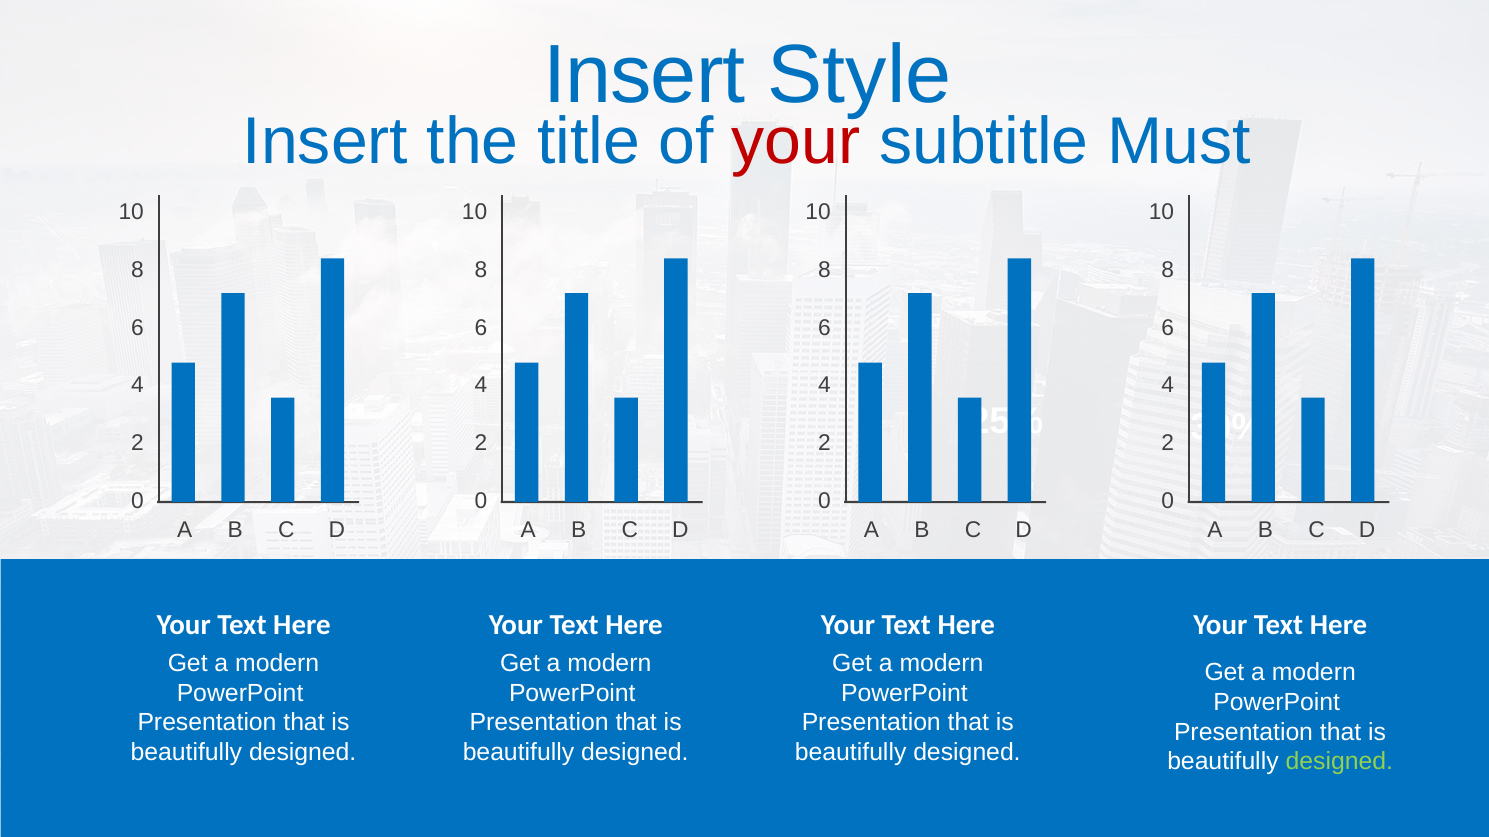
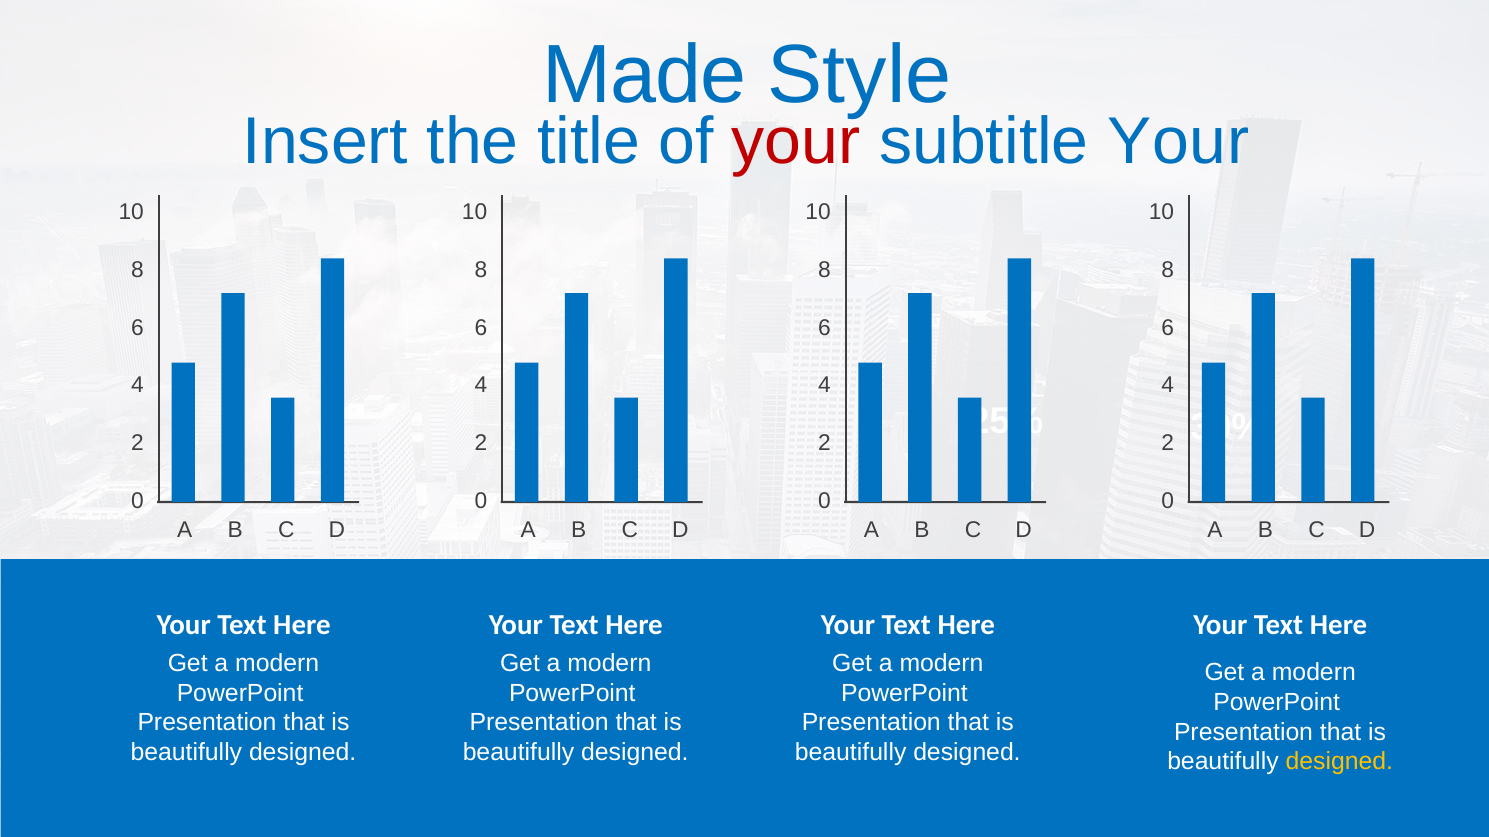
Insert at (644, 76): Insert -> Made
subtitle Must: Must -> Your
designed at (1339, 762) colour: light green -> yellow
